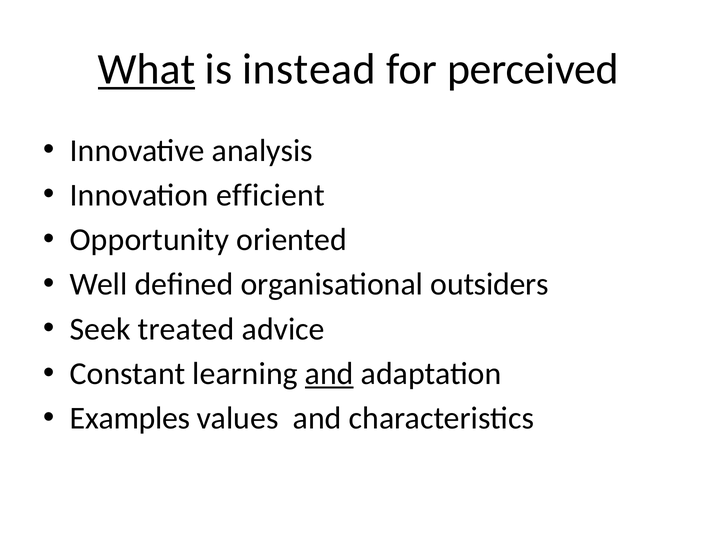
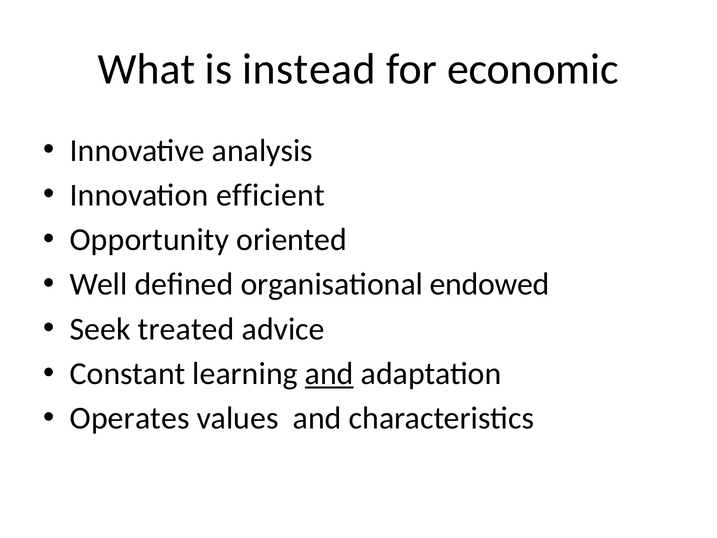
What underline: present -> none
perceived: perceived -> economic
outsiders: outsiders -> endowed
Examples: Examples -> Operates
